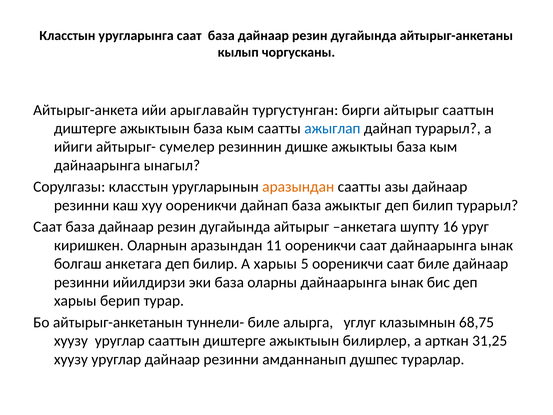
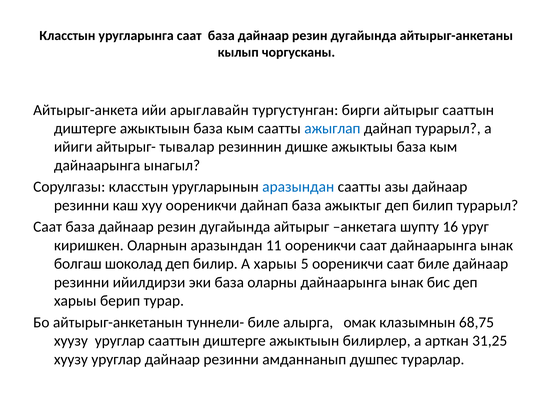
сумелер: сумелер -> тывалар
аразындан at (298, 187) colour: orange -> blue
болгаш анкетага: анкетага -> шоколад
углуг: углуг -> омак
